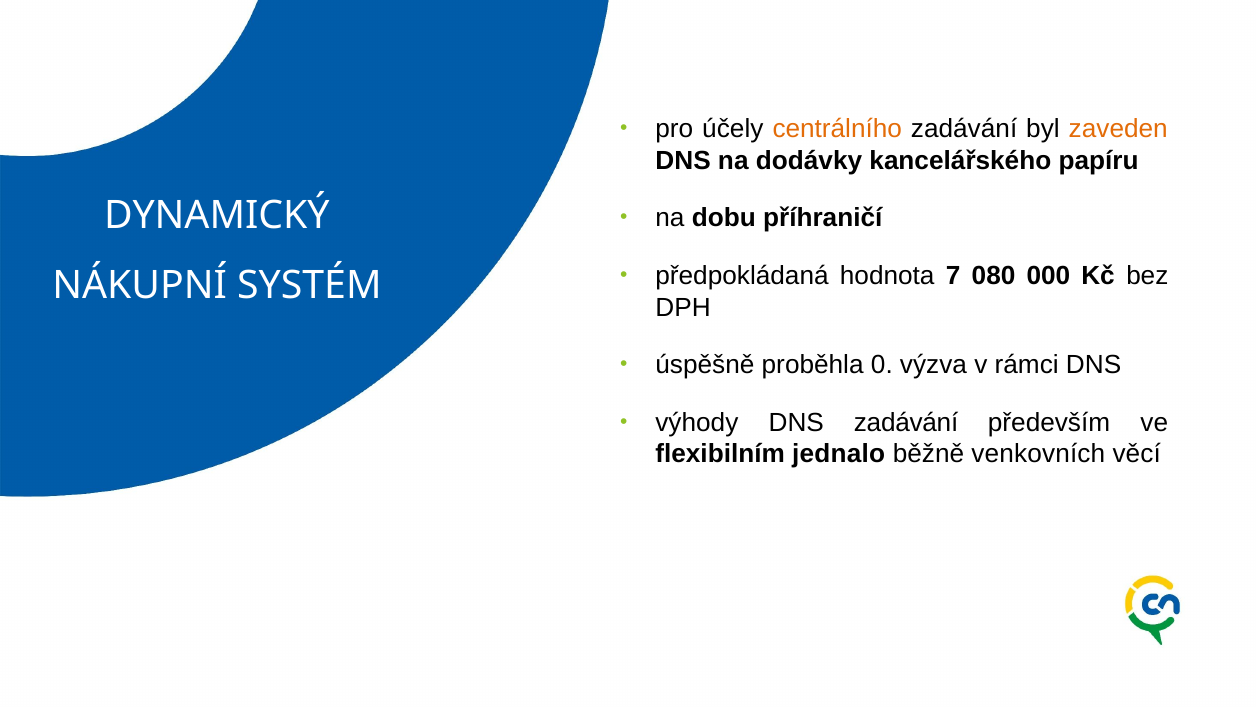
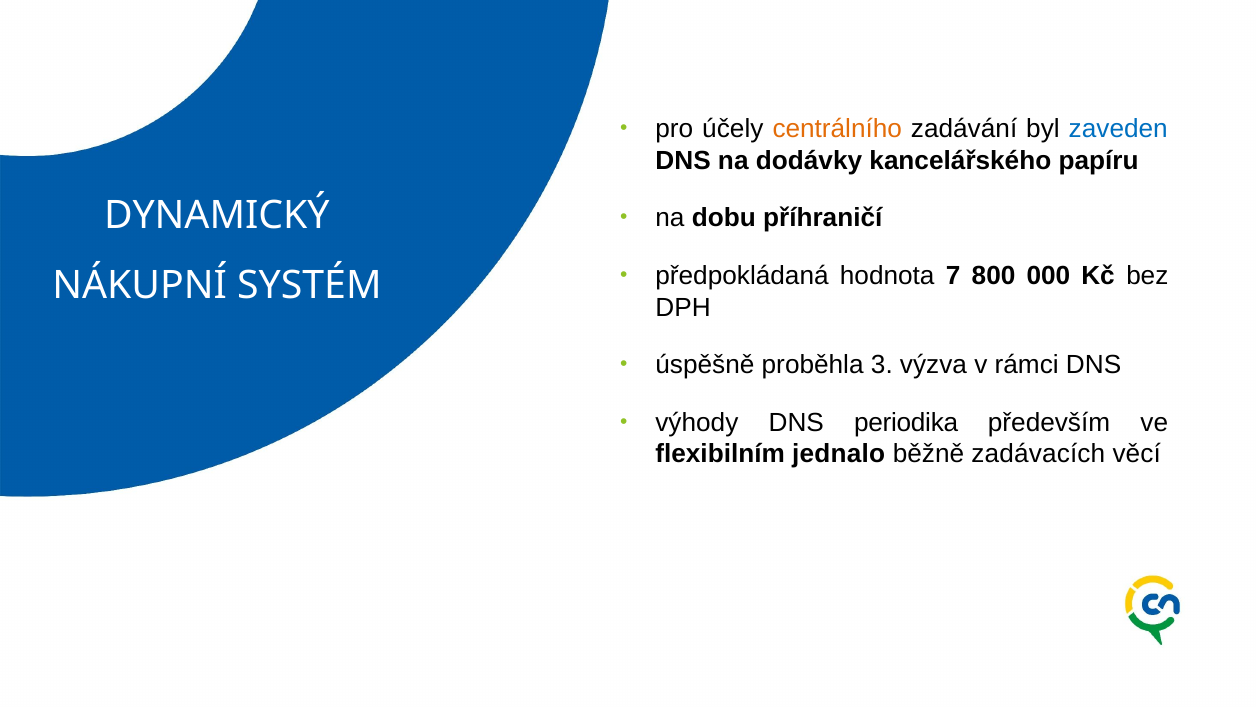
zaveden colour: orange -> blue
080: 080 -> 800
0: 0 -> 3
DNS zadávání: zadávání -> periodika
venkovních: venkovních -> zadávacích
